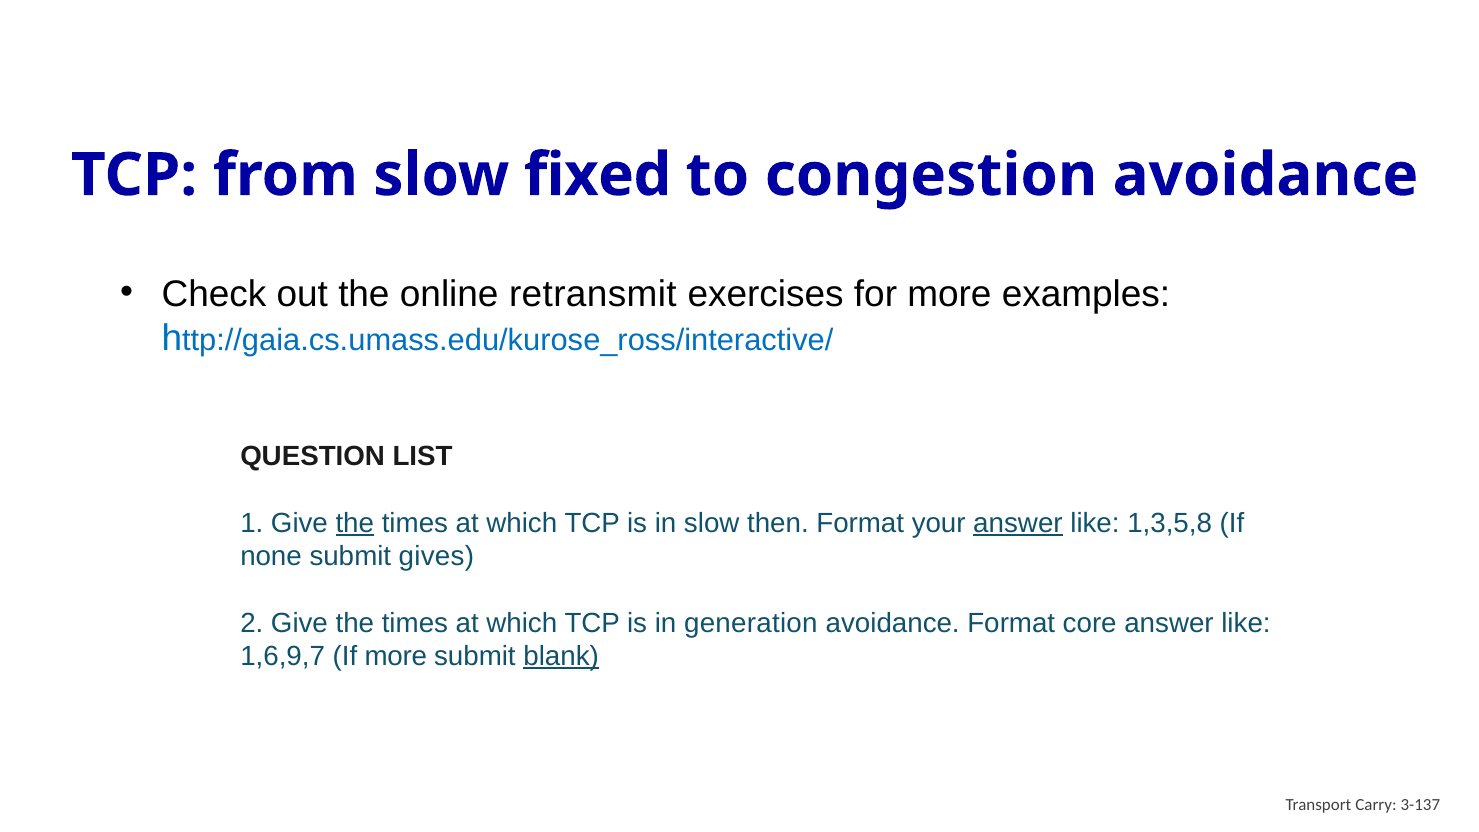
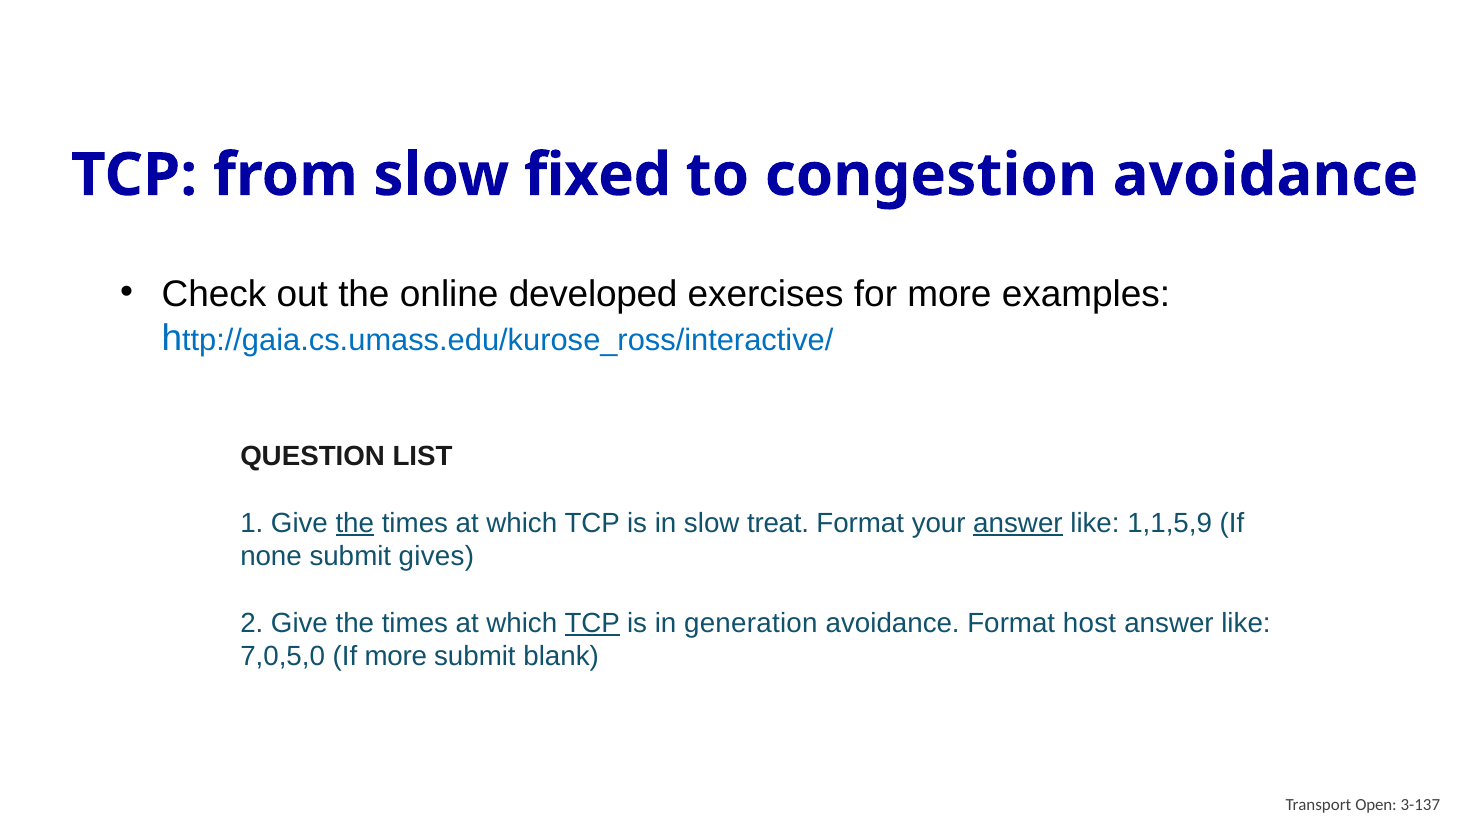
retransmit: retransmit -> developed
then: then -> treat
1,3,5,8: 1,3,5,8 -> 1,1,5,9
TCP at (592, 623) underline: none -> present
core: core -> host
1,6,9,7: 1,6,9,7 -> 7,0,5,0
blank underline: present -> none
Carry: Carry -> Open
